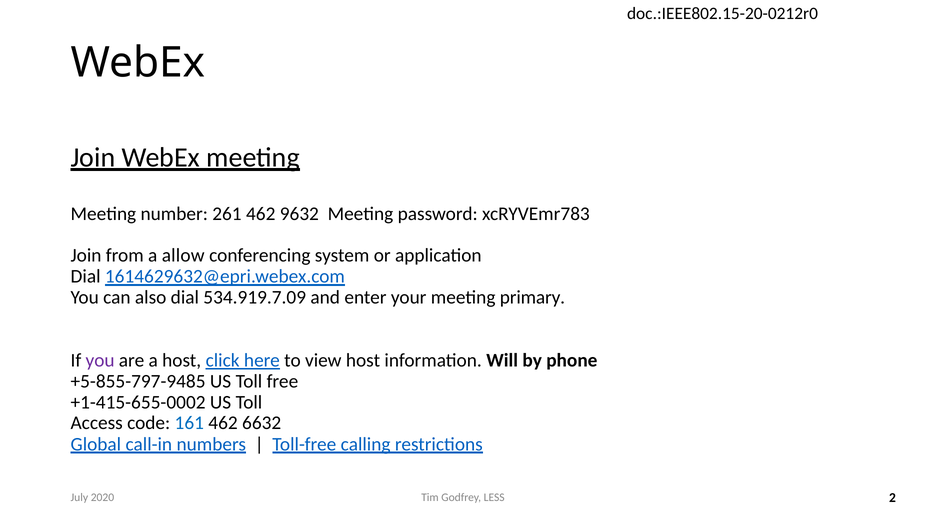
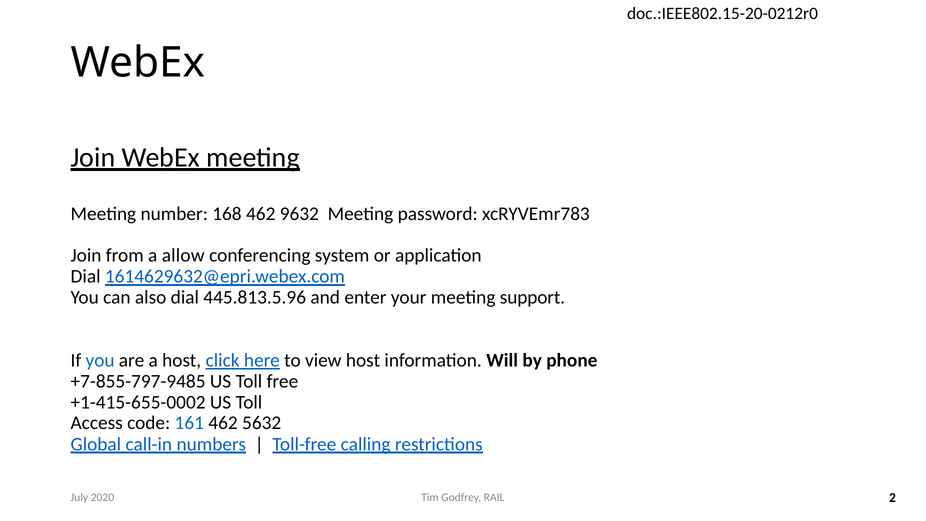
261: 261 -> 168
534.919.7.09: 534.919.7.09 -> 445.813.5.96
primary: primary -> support
you at (100, 360) colour: purple -> blue
+5-855-797-9485: +5-855-797-9485 -> +7-855-797-9485
6632: 6632 -> 5632
LESS: LESS -> RAIL
